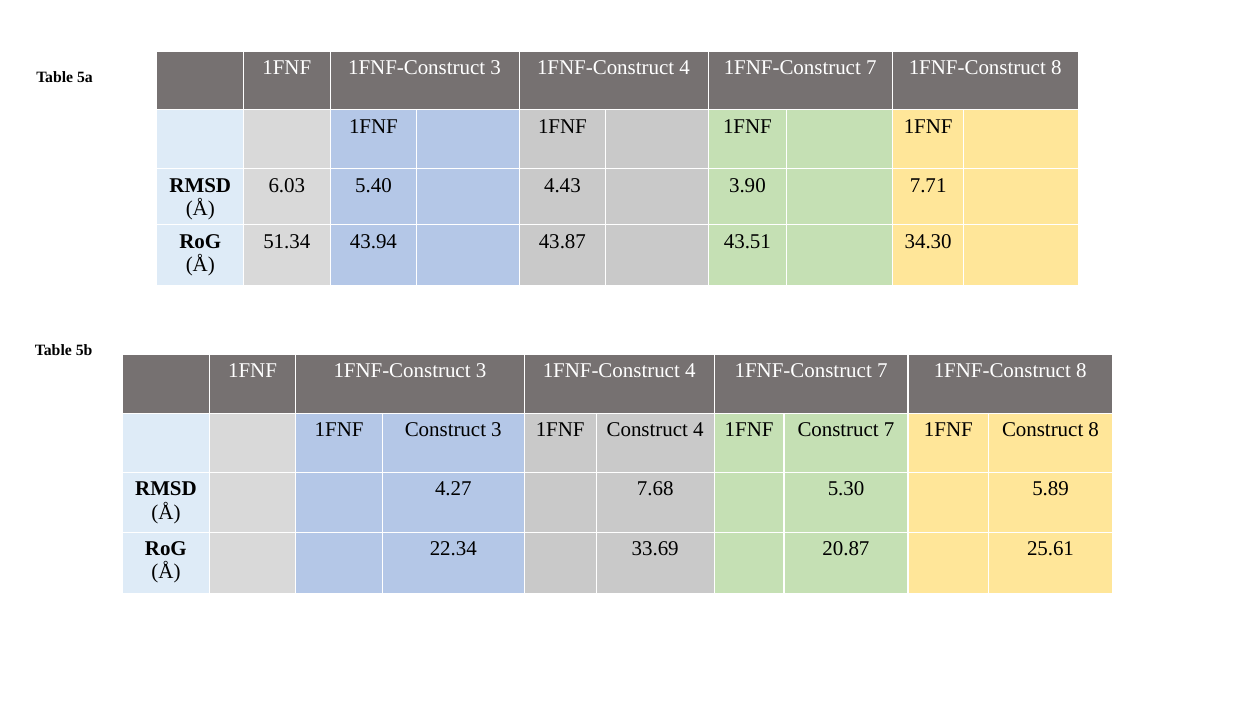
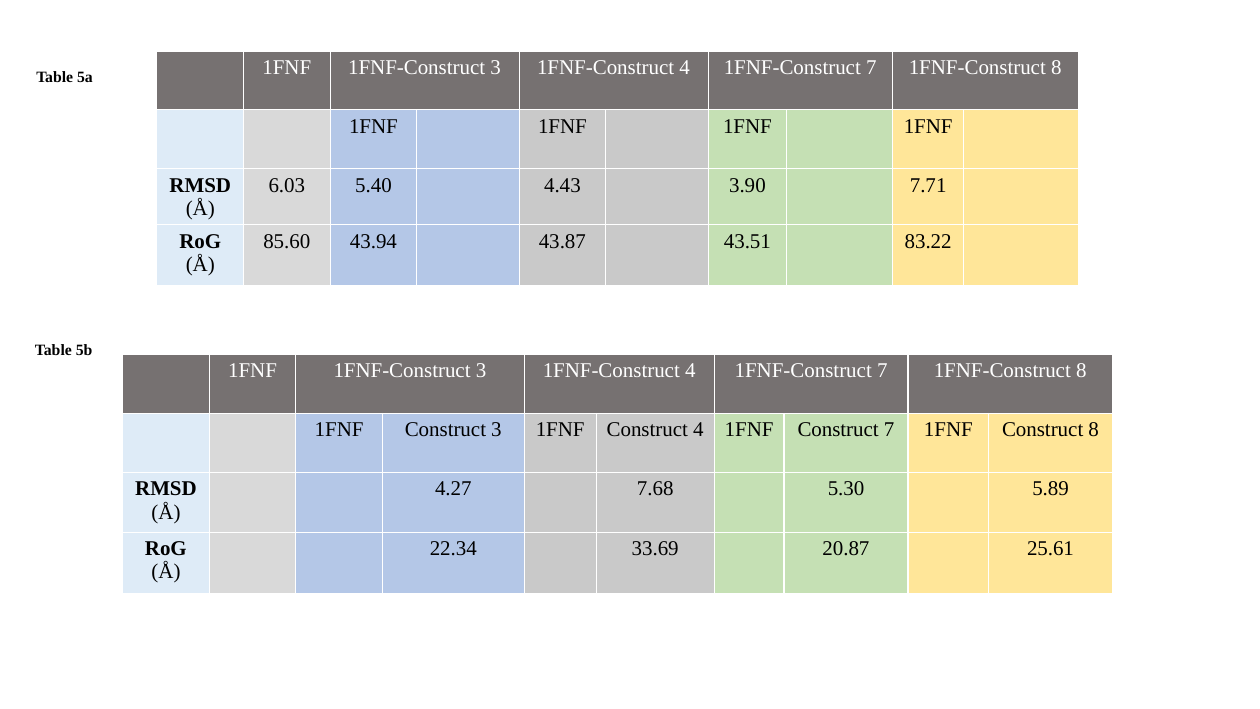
51.34: 51.34 -> 85.60
34.30: 34.30 -> 83.22
